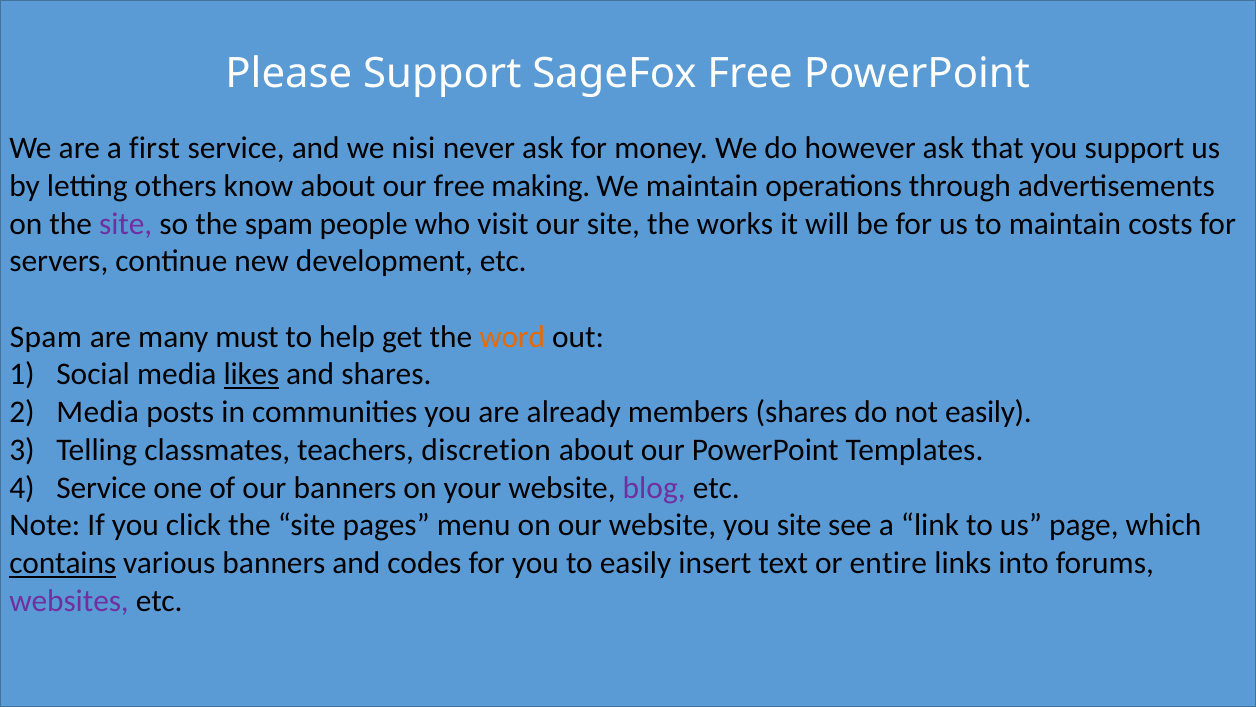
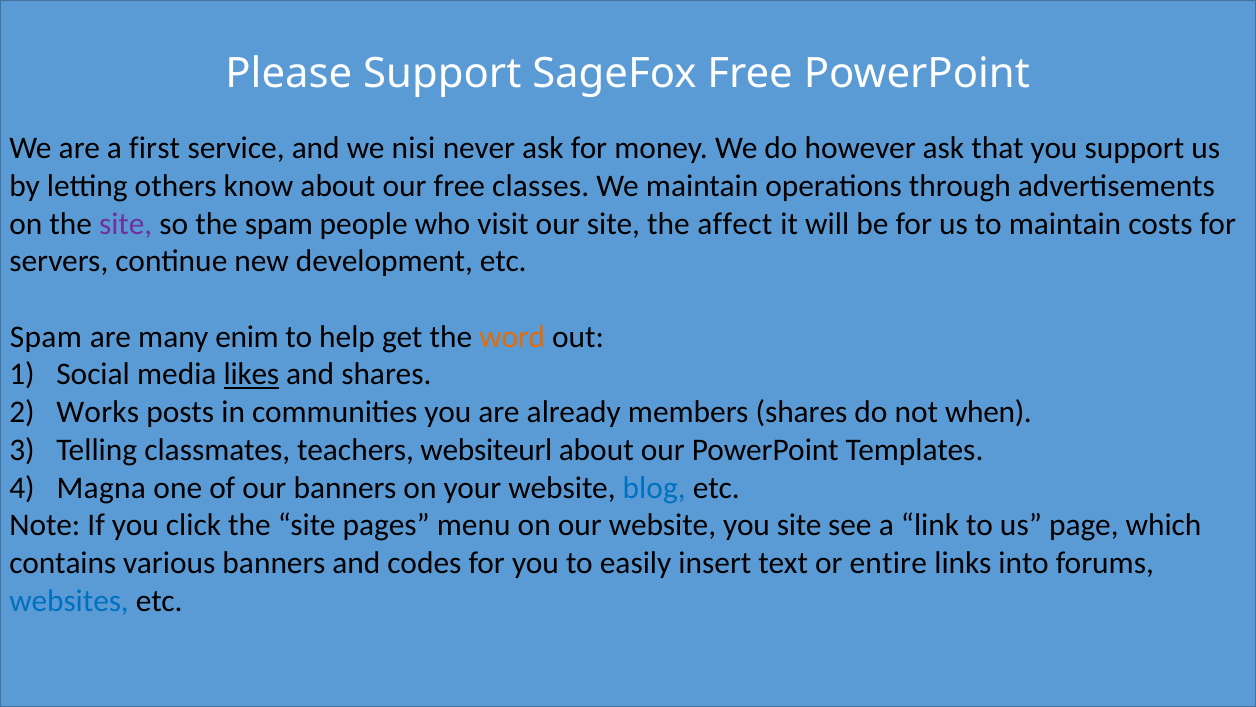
making: making -> classes
works: works -> affect
must: must -> enim
Media at (98, 412): Media -> Works
not easily: easily -> when
discretion: discretion -> websiteurl
Service at (101, 487): Service -> Magna
blog colour: purple -> blue
contains underline: present -> none
websites colour: purple -> blue
